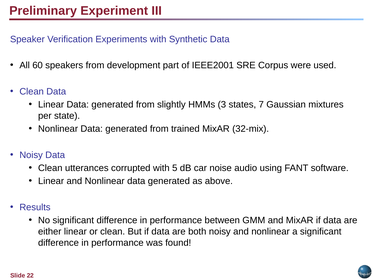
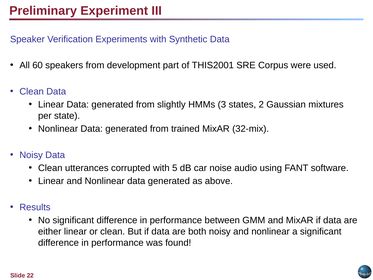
IEEE2001: IEEE2001 -> THIS2001
7: 7 -> 2
